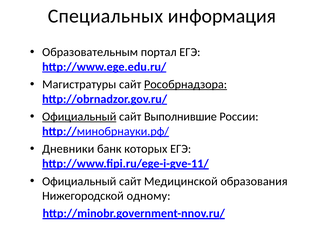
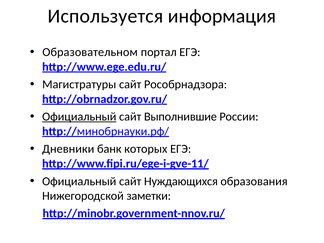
Специальных: Специальных -> Используется
Образовательным: Образовательным -> Образовательном
Рособрнадзора underline: present -> none
Медицинской: Медицинской -> Нуждающихся
одному: одному -> заметки
